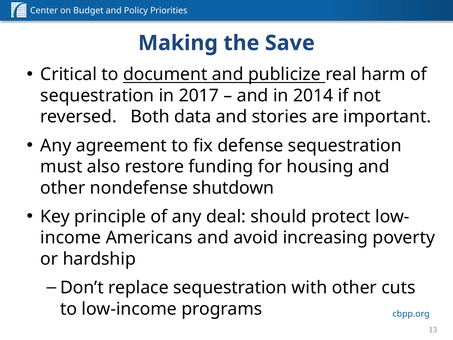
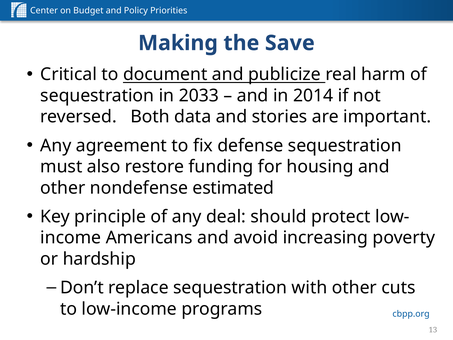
2017: 2017 -> 2033
shutdown: shutdown -> estimated
